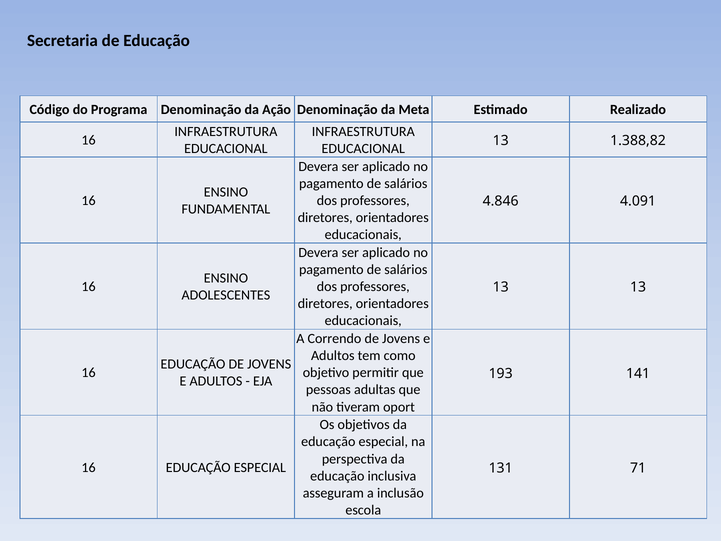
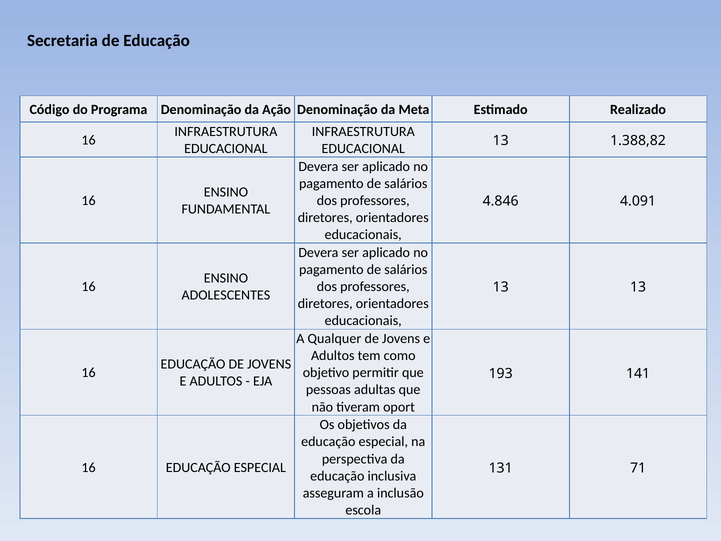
Correndo: Correndo -> Qualquer
